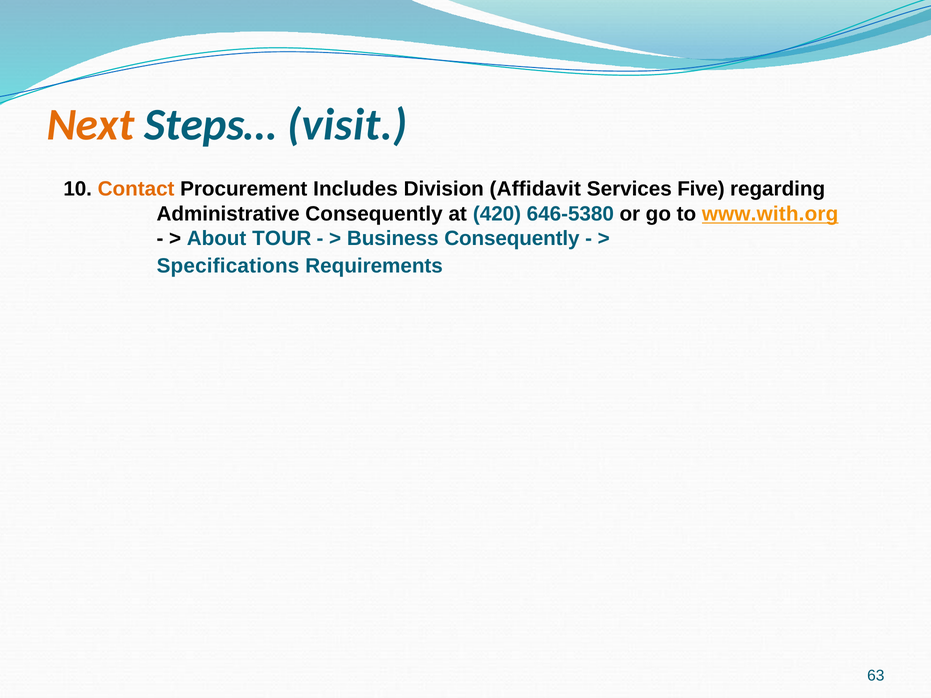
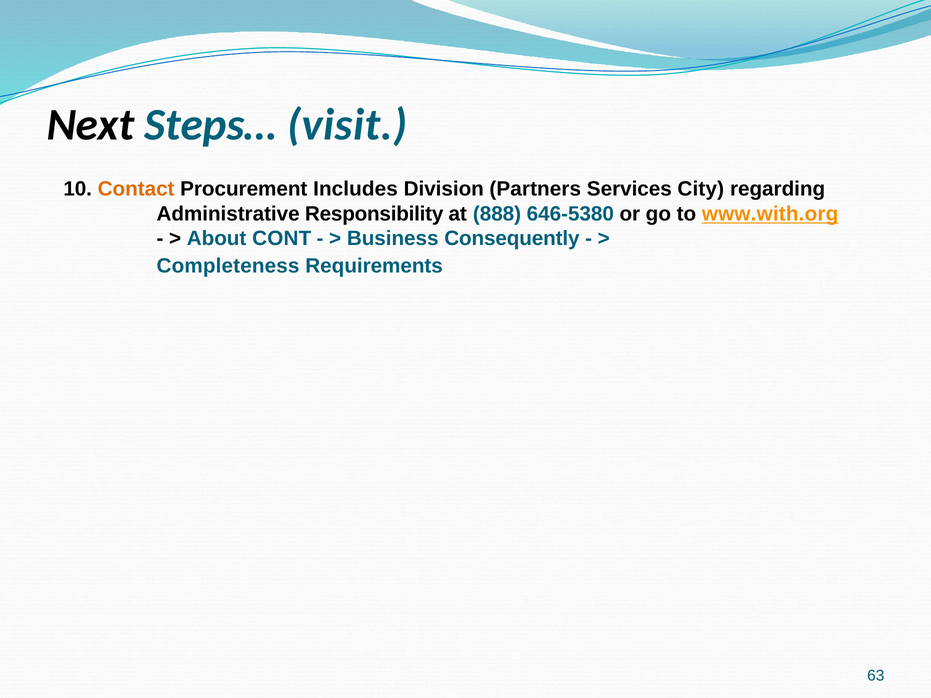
Next colour: orange -> black
Affidavit: Affidavit -> Partners
Five: Five -> City
Administrative Consequently: Consequently -> Responsibility
420: 420 -> 888
TOUR: TOUR -> CONT
Specifications: Specifications -> Completeness
